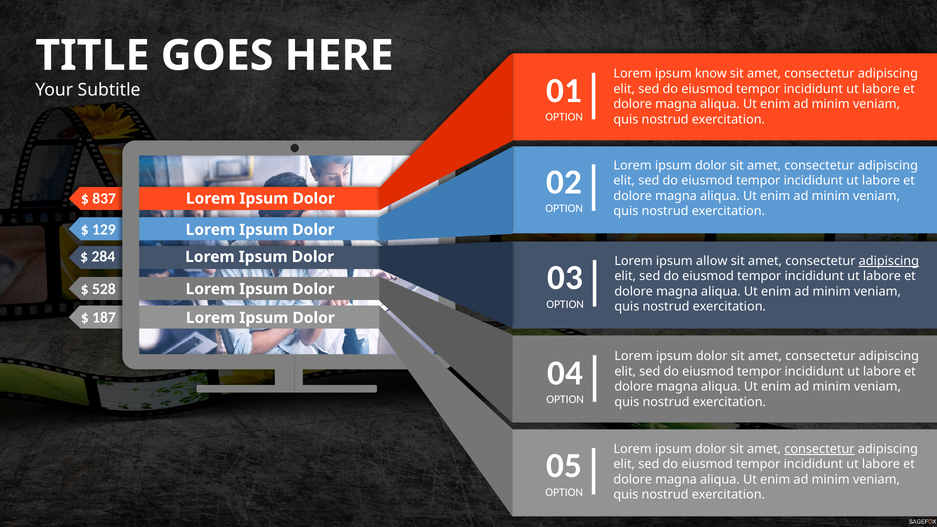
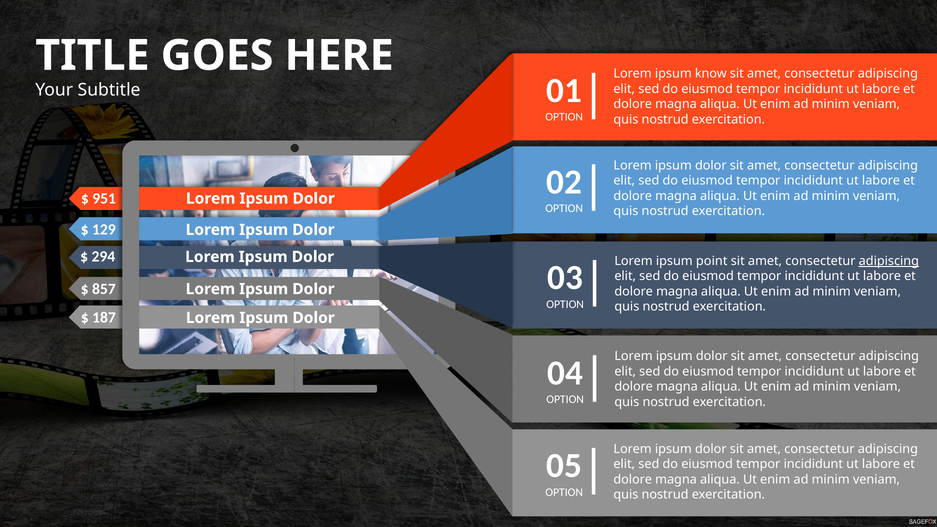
837: 837 -> 951
284: 284 -> 294
allow: allow -> point
528: 528 -> 857
consectetur at (819, 449) underline: present -> none
